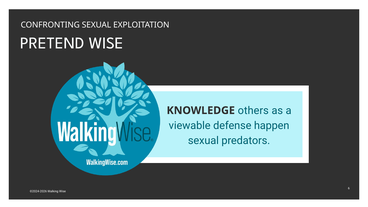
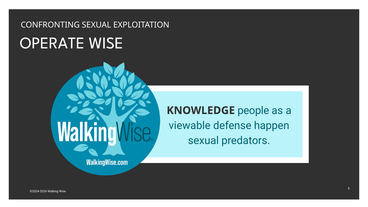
PRETEND: PRETEND -> OPERATE
others: others -> people
